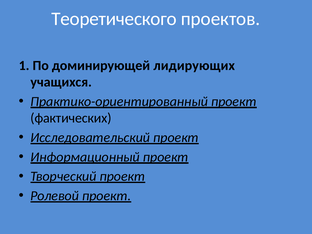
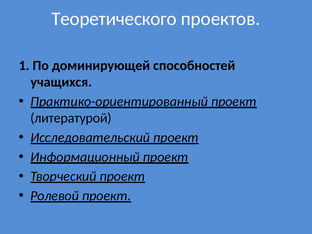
лидирующих: лидирующих -> способностей
фактических: фактических -> литературой
